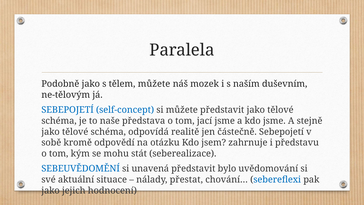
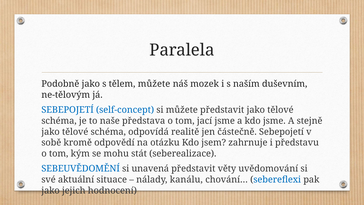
bylo: bylo -> věty
přestat: přestat -> kanálu
